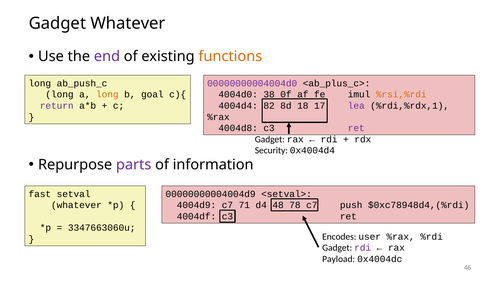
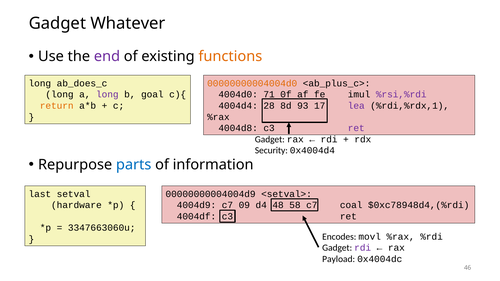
ab_push_c: ab_push_c -> ab_does_c
00000000004004d0 colour: purple -> orange
long at (107, 95) colour: orange -> purple
38: 38 -> 71
%rsi,%rdi colour: orange -> purple
return colour: purple -> orange
82: 82 -> 28
18: 18 -> 93
parts colour: purple -> blue
fast: fast -> last
whatever at (76, 205): whatever -> hardware
71: 71 -> 09
78: 78 -> 58
push: push -> coal
user: user -> movl
